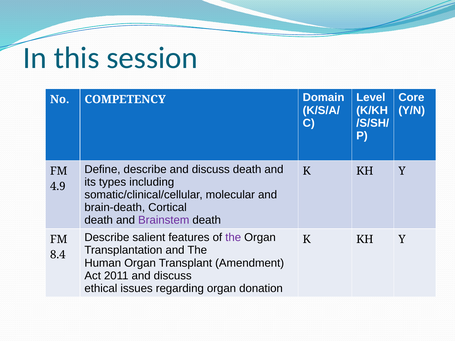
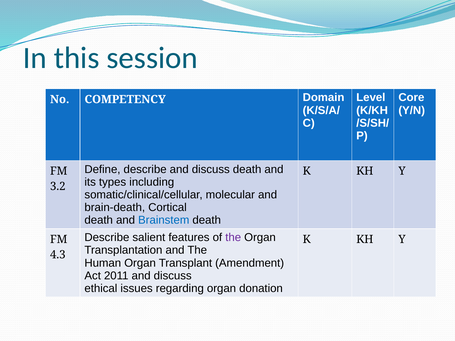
4.9: 4.9 -> 3.2
Brainstem colour: purple -> blue
8.4: 8.4 -> 4.3
